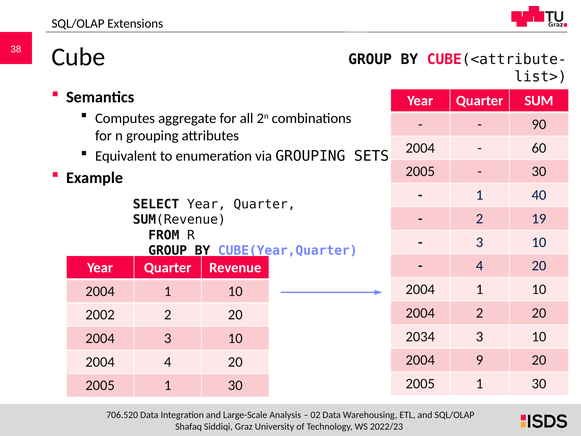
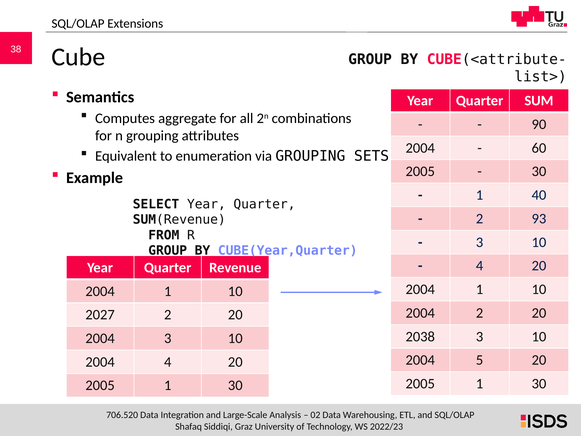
19: 19 -> 93
2002: 2002 -> 2027
2034: 2034 -> 2038
9: 9 -> 5
